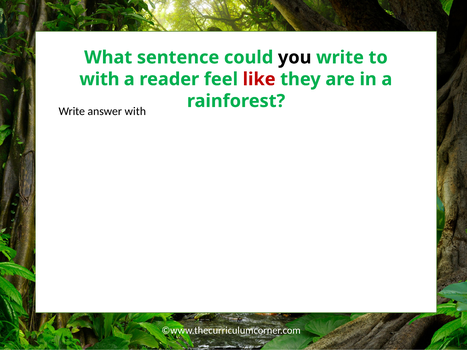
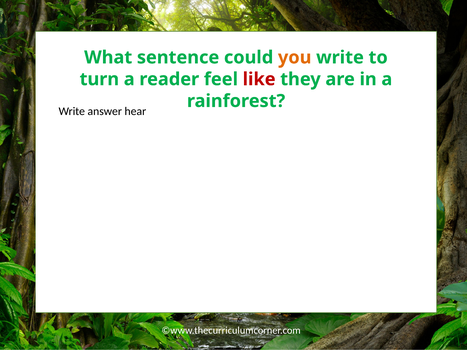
you colour: black -> orange
with at (99, 79): with -> turn
answer with: with -> hear
